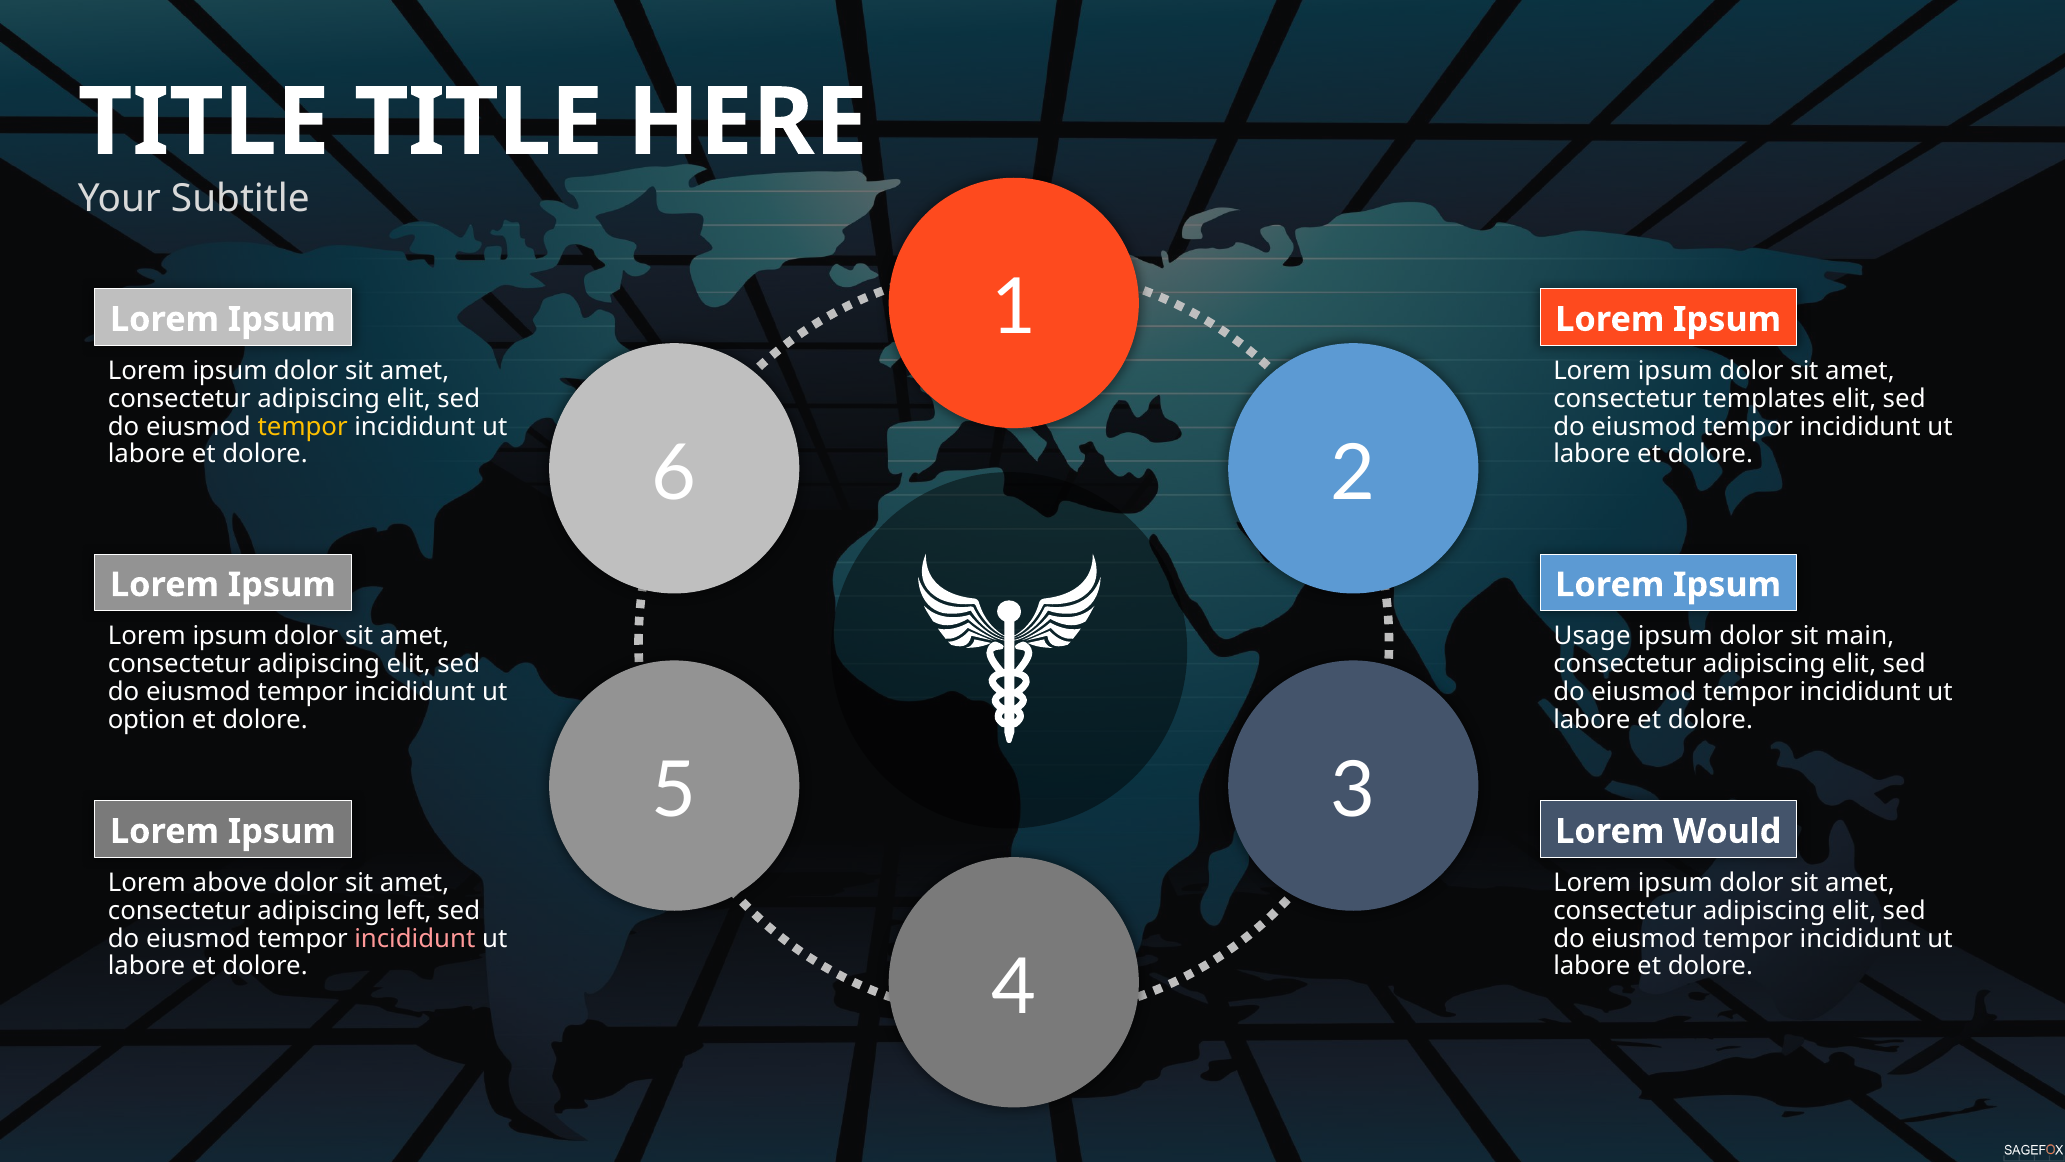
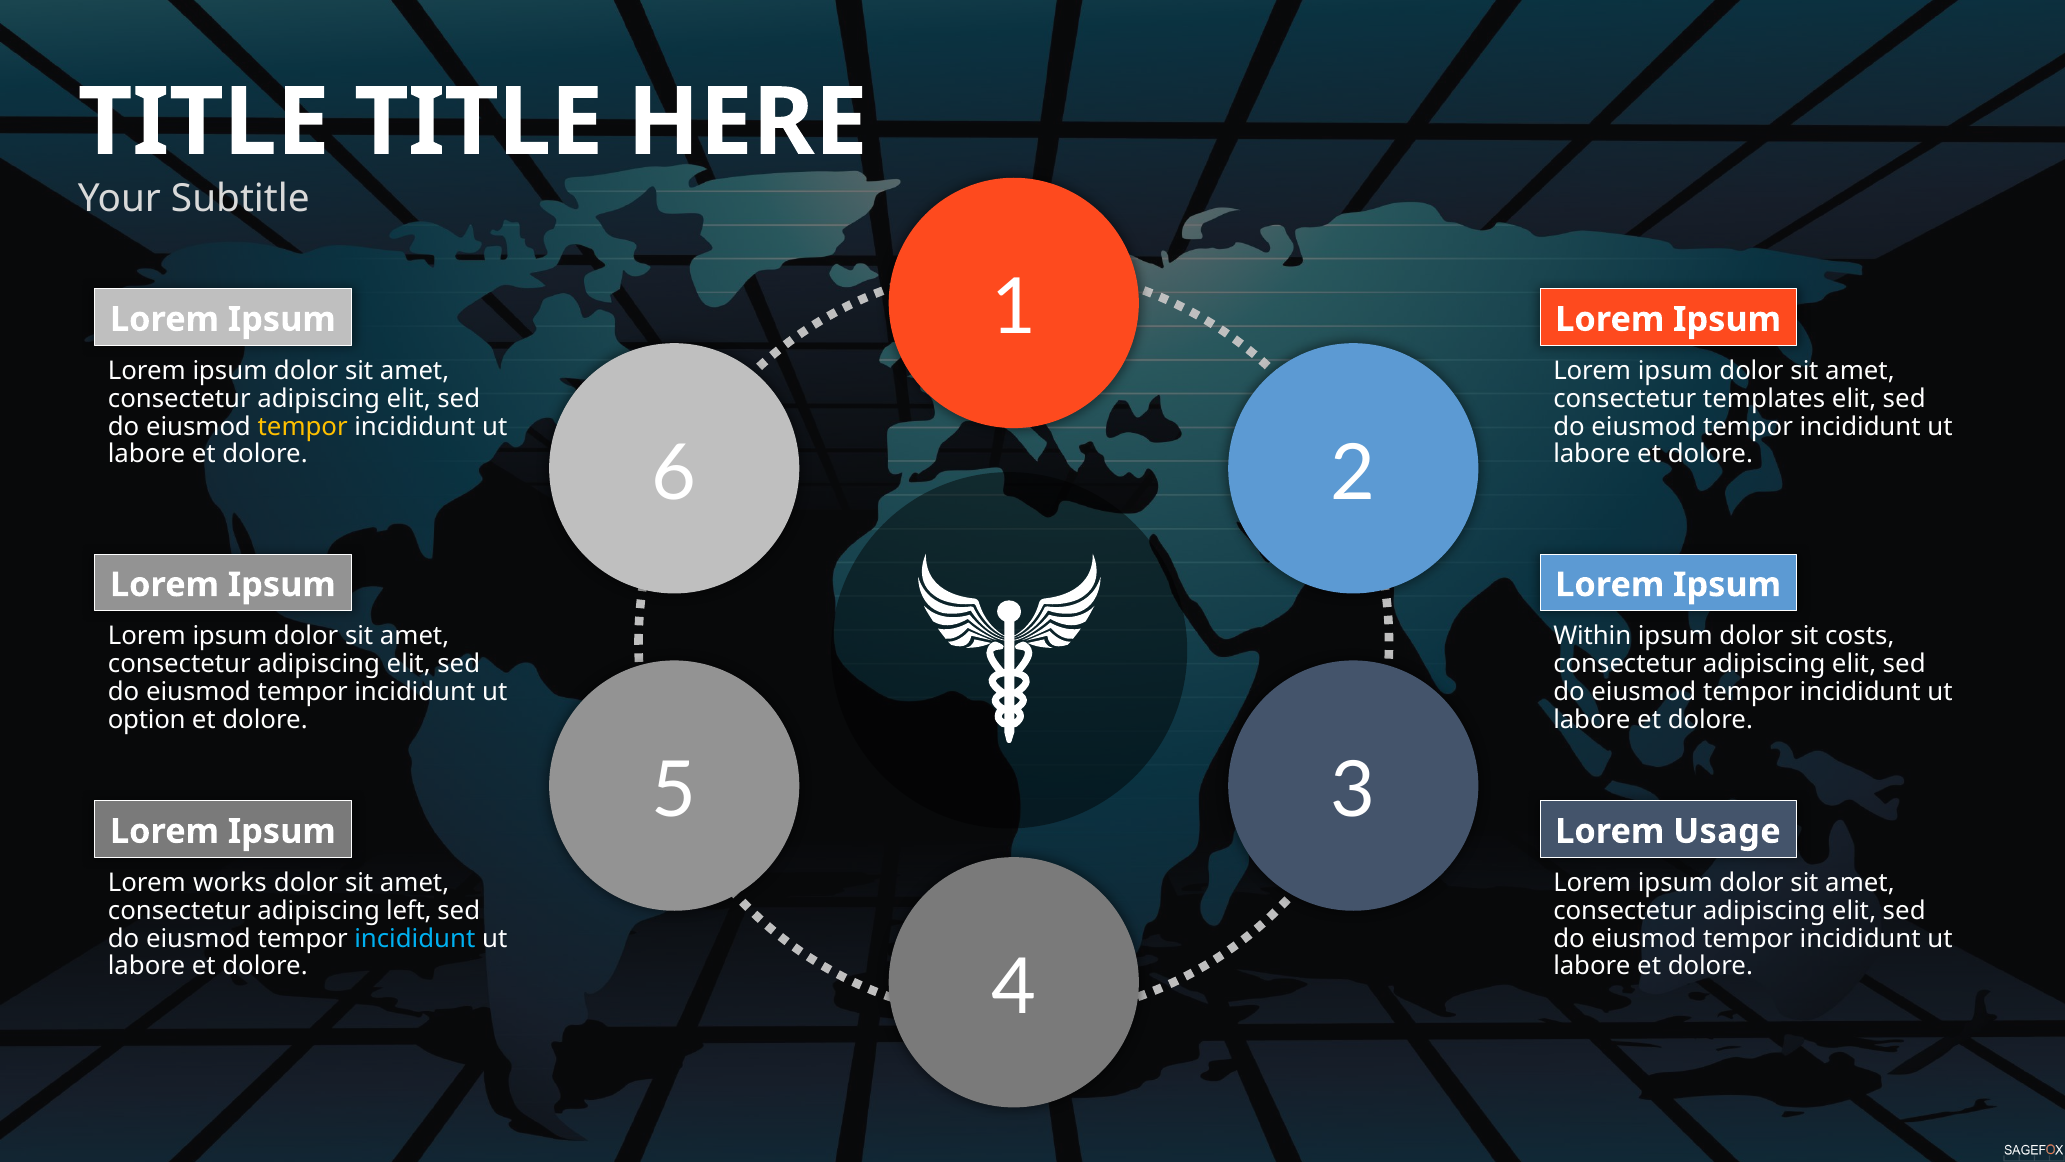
Usage: Usage -> Within
main: main -> costs
Would: Would -> Usage
above: above -> works
incididunt at (415, 938) colour: pink -> light blue
